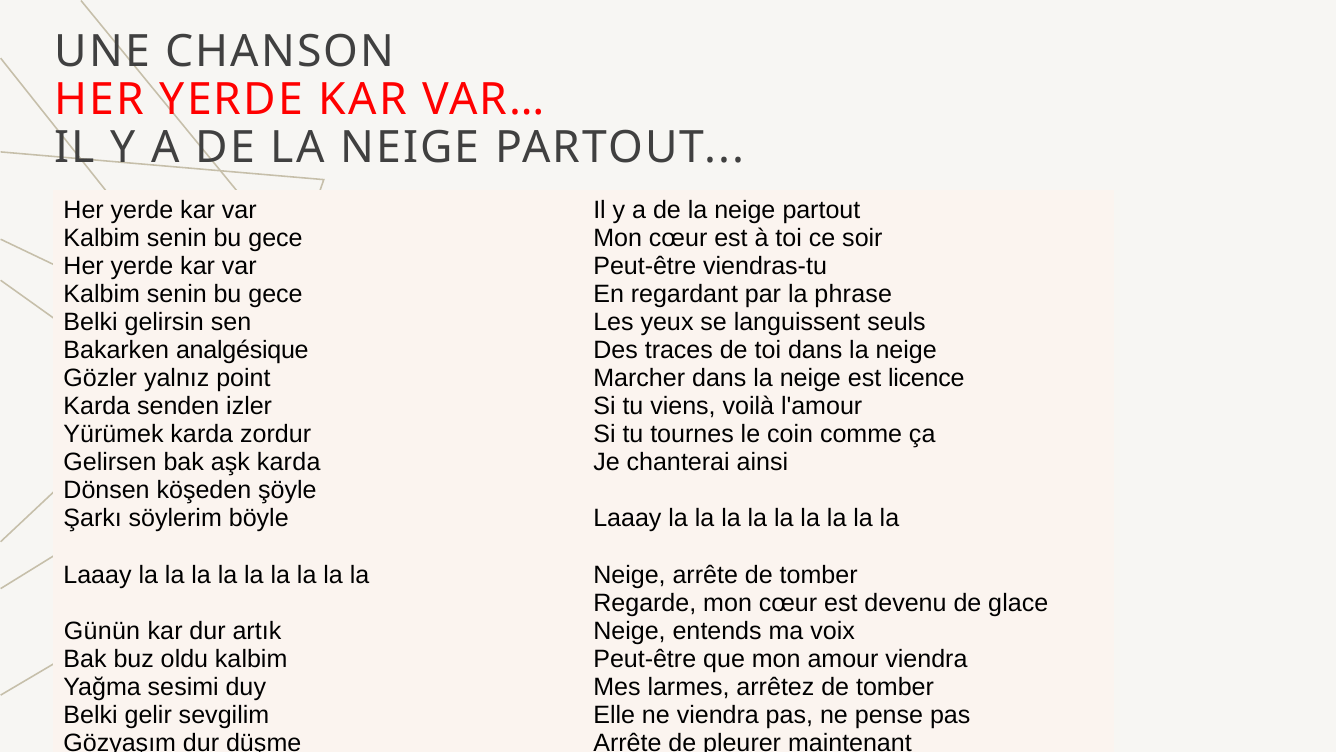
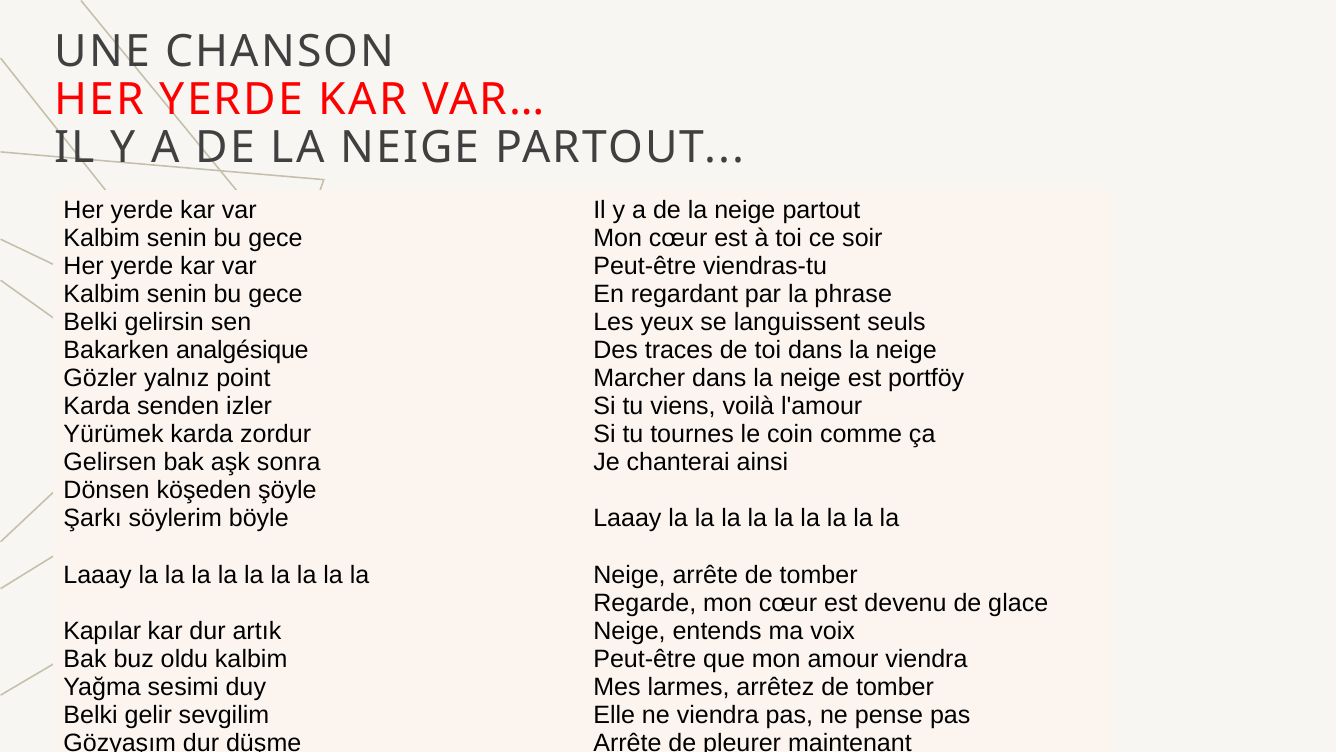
licence: licence -> portföy
aşk karda: karda -> sonra
Günün: Günün -> Kapılar
